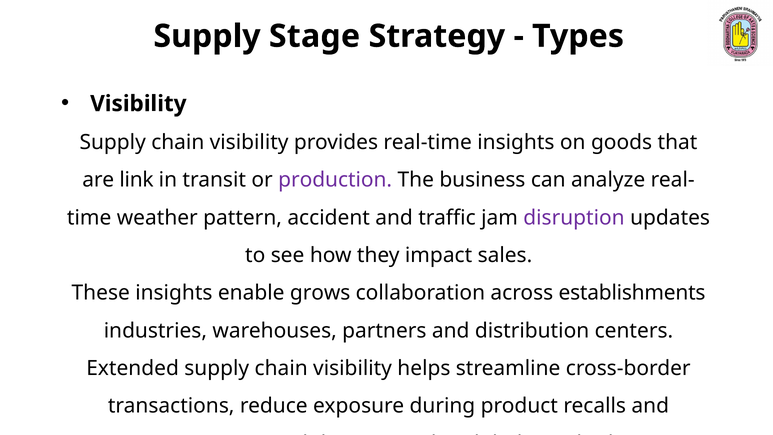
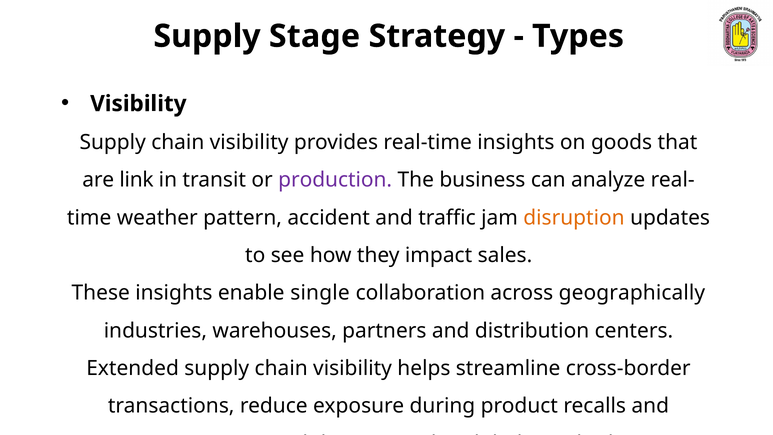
disruption colour: purple -> orange
grows: grows -> single
establishments: establishments -> geographically
